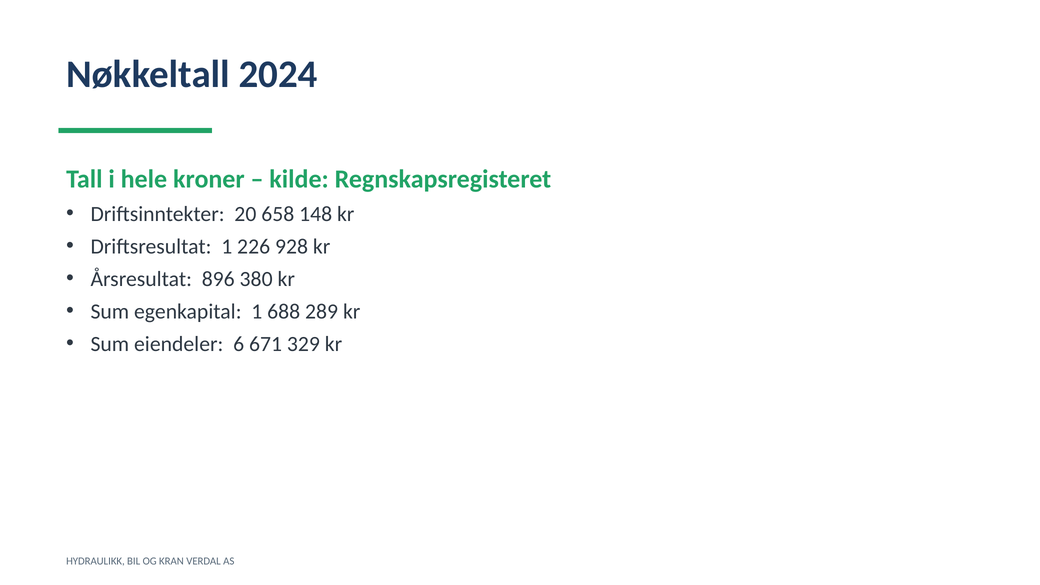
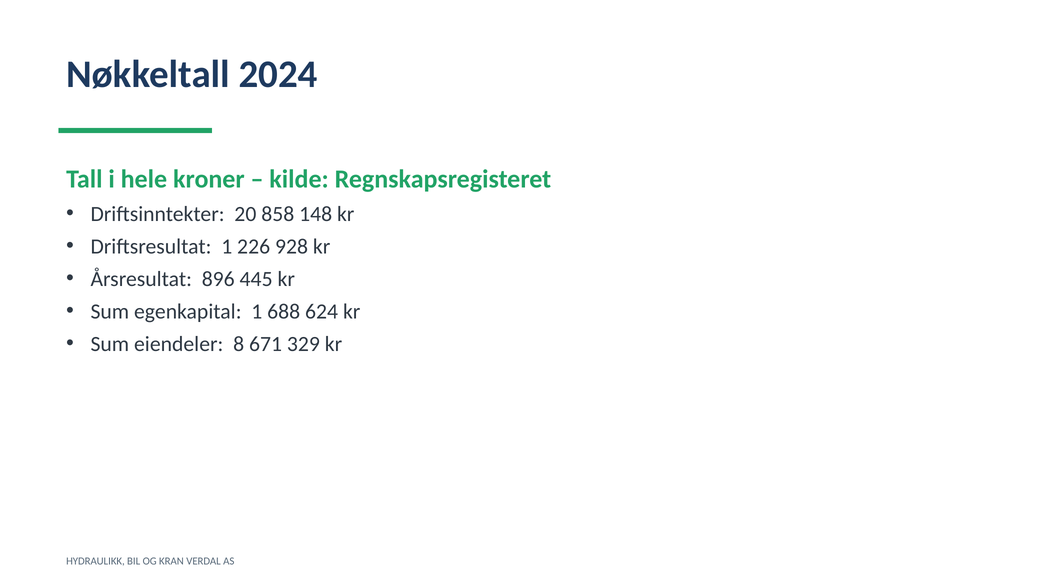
658: 658 -> 858
380: 380 -> 445
289: 289 -> 624
6: 6 -> 8
